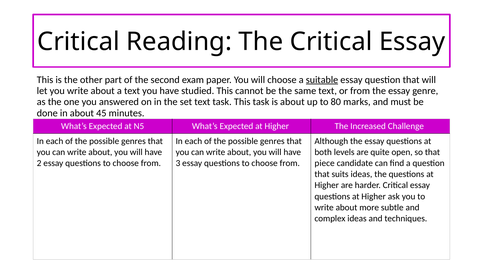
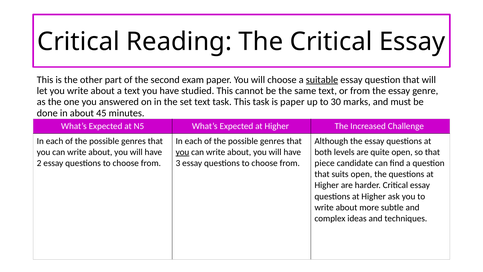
is about: about -> paper
80: 80 -> 30
you at (182, 152) underline: none -> present
suits ideas: ideas -> open
